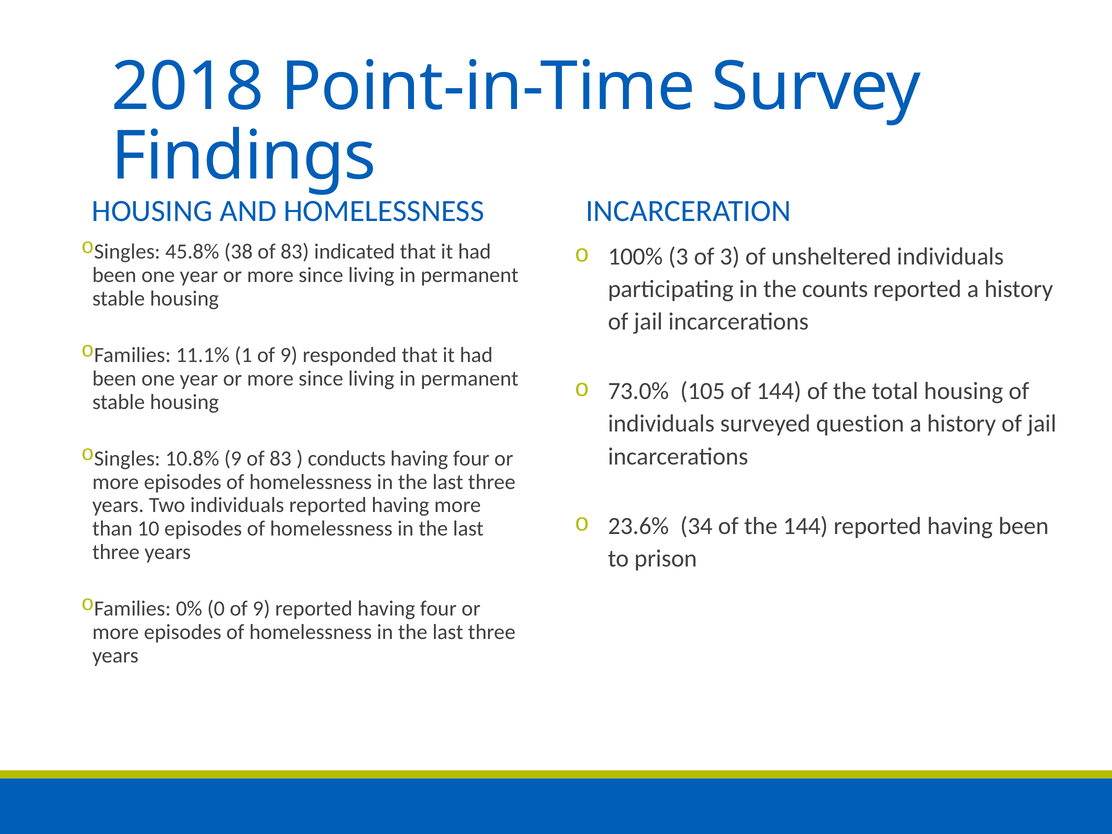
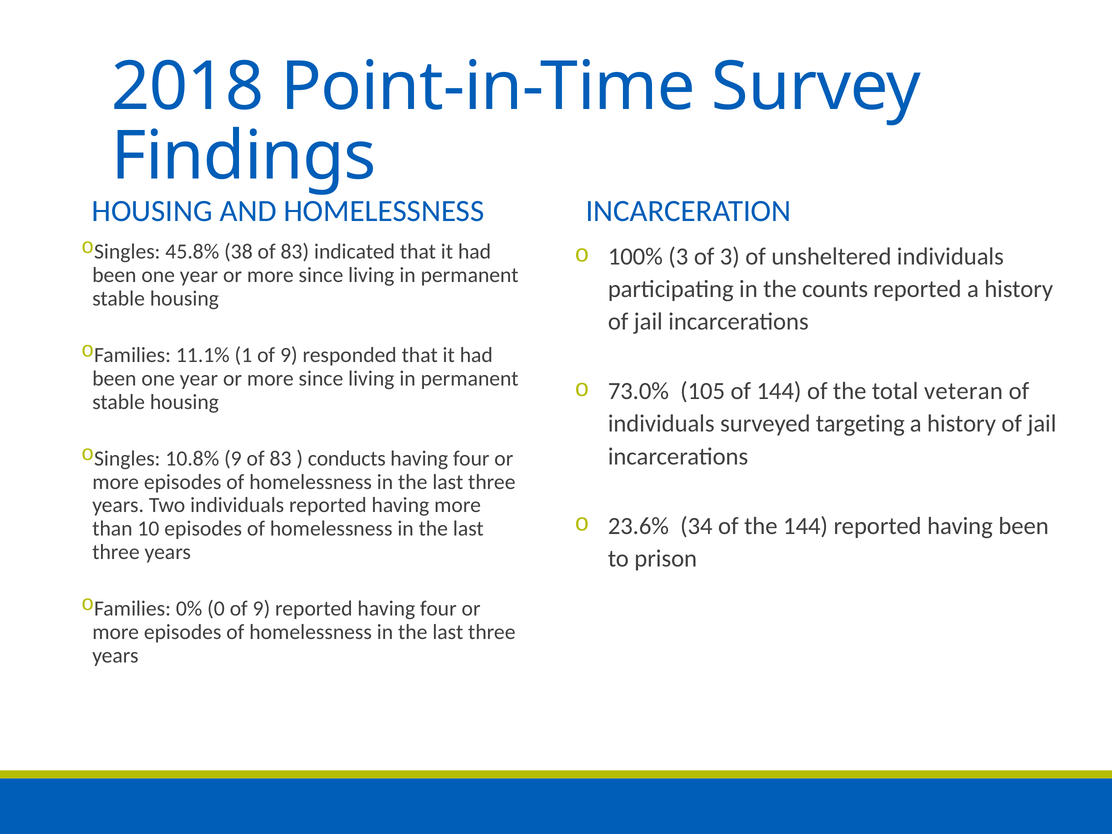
total housing: housing -> veteran
question: question -> targeting
